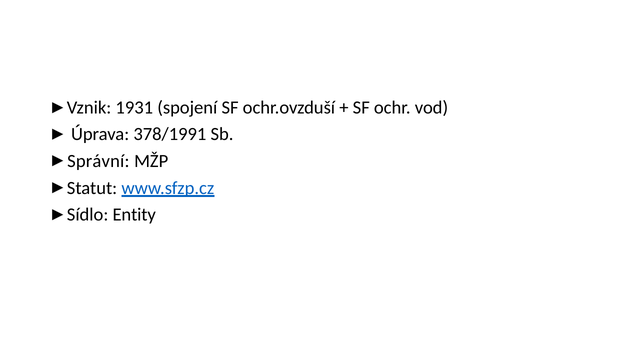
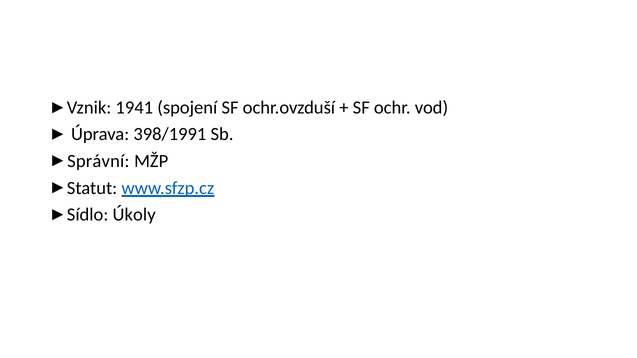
1931: 1931 -> 1941
378/1991: 378/1991 -> 398/1991
Entity: Entity -> Úkoly
